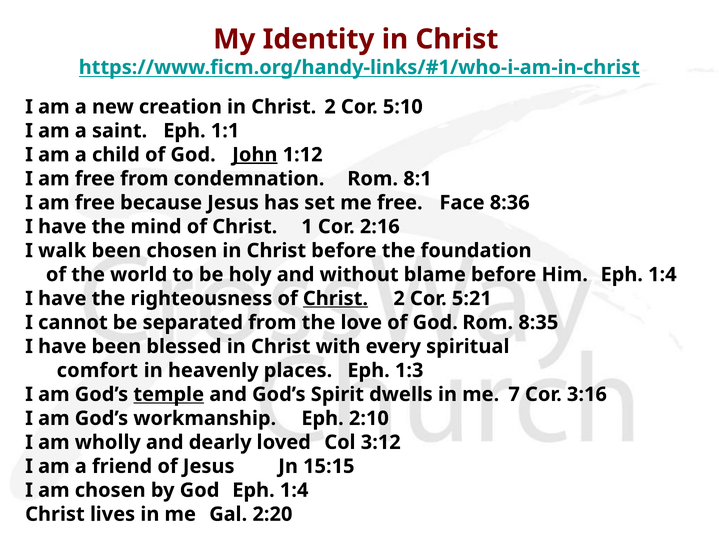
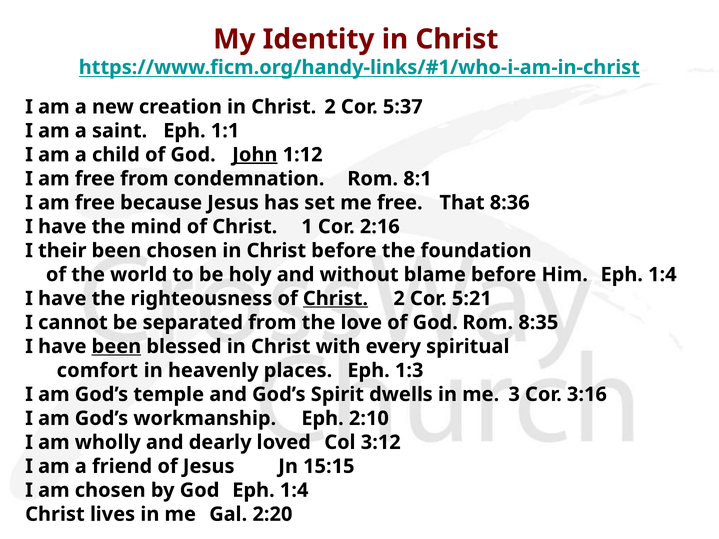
5:10: 5:10 -> 5:37
Face: Face -> That
walk: walk -> their
been at (116, 347) underline: none -> present
temple underline: present -> none
7: 7 -> 3
